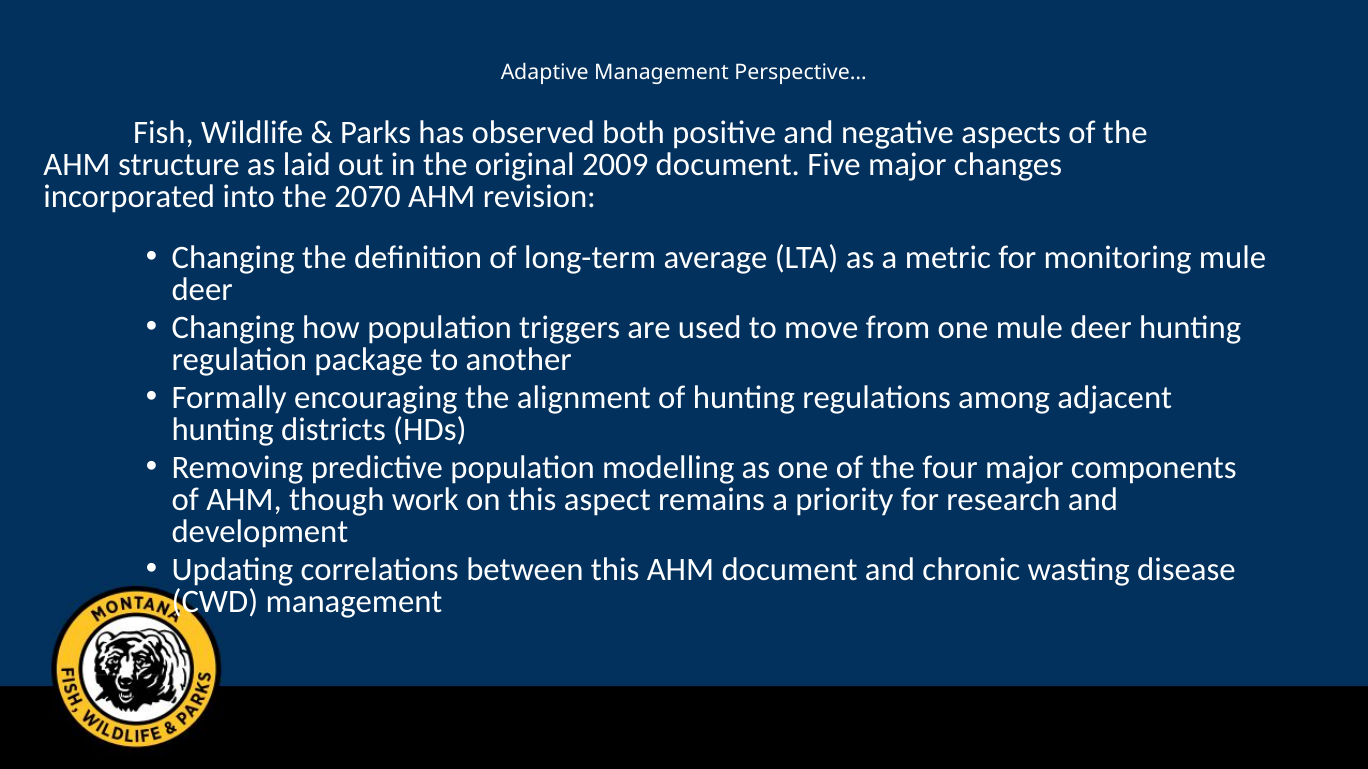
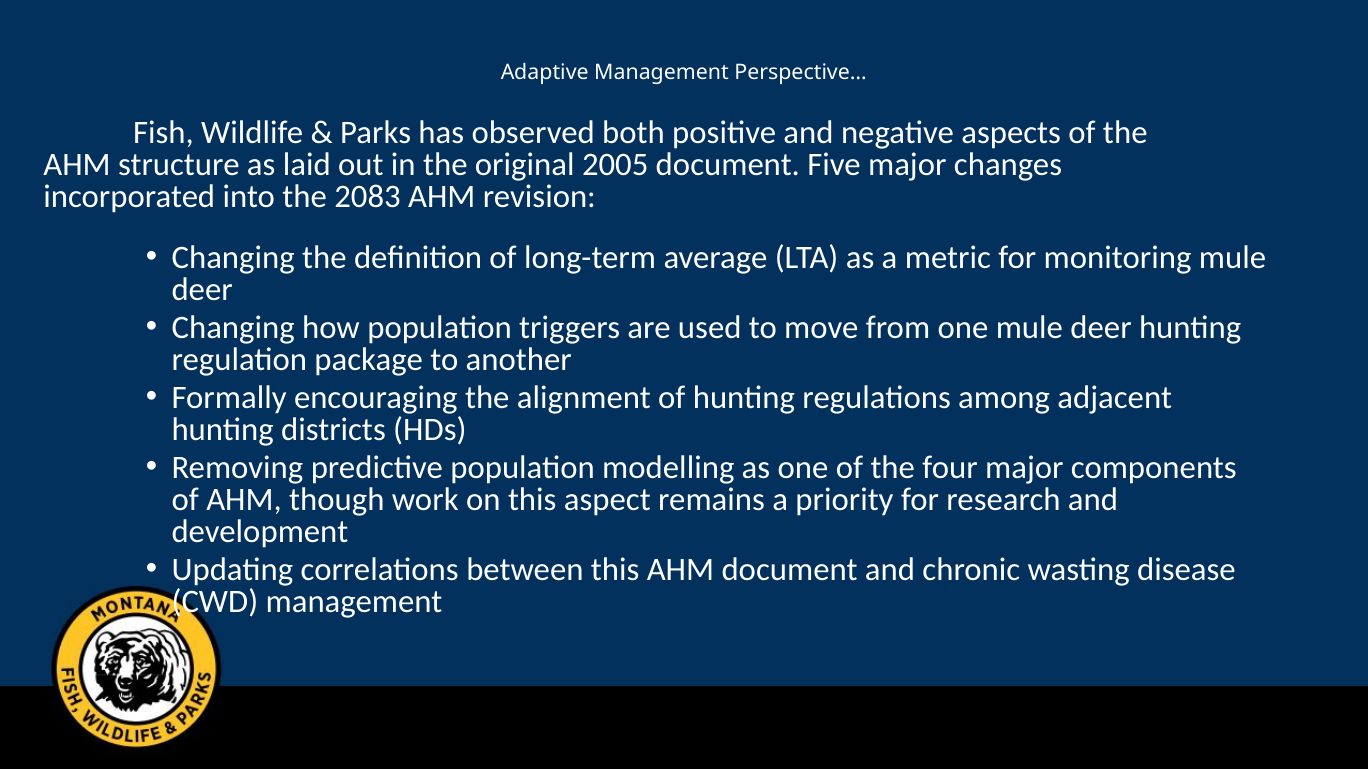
2009: 2009 -> 2005
2070: 2070 -> 2083
